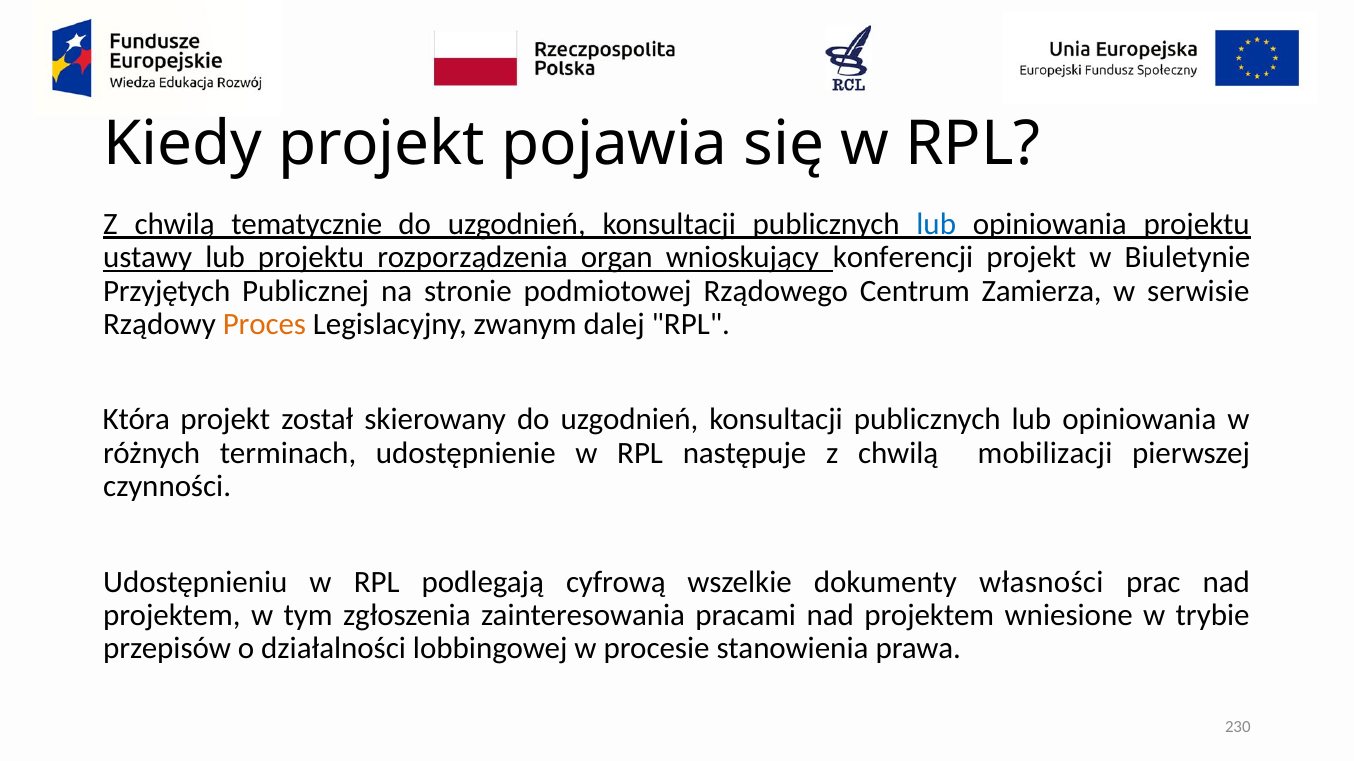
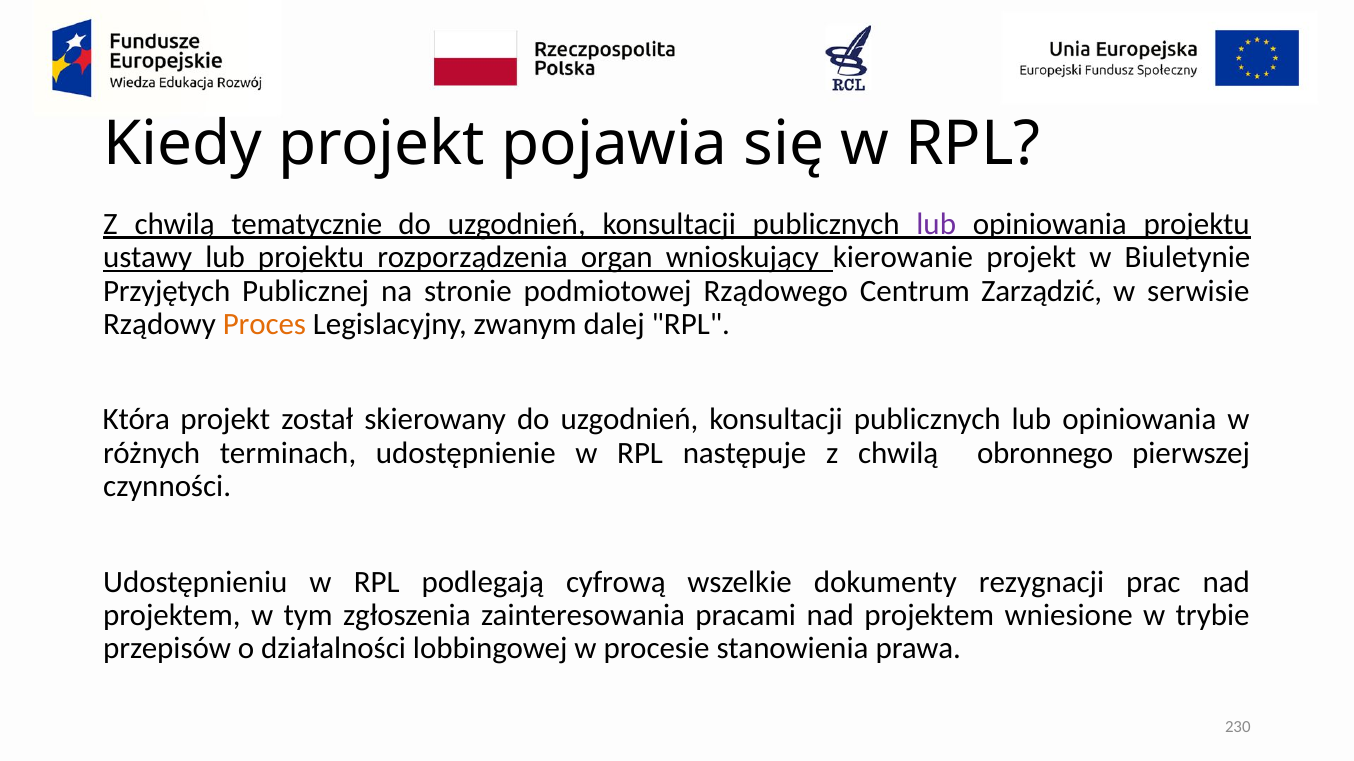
lub at (936, 224) colour: blue -> purple
konferencji: konferencji -> kierowanie
Zamierza: Zamierza -> Zarządzić
mobilizacji: mobilizacji -> obronnego
własności: własności -> rezygnacji
